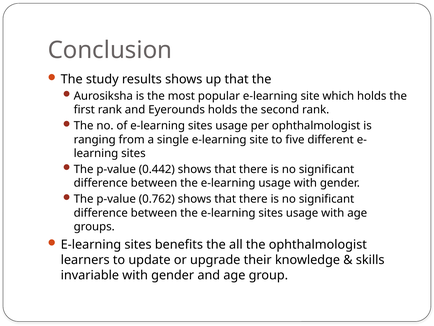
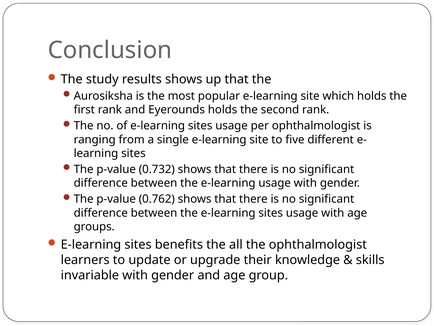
0.442: 0.442 -> 0.732
